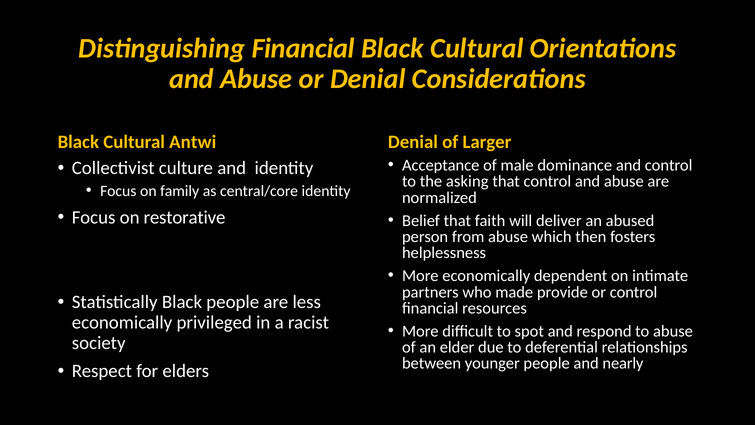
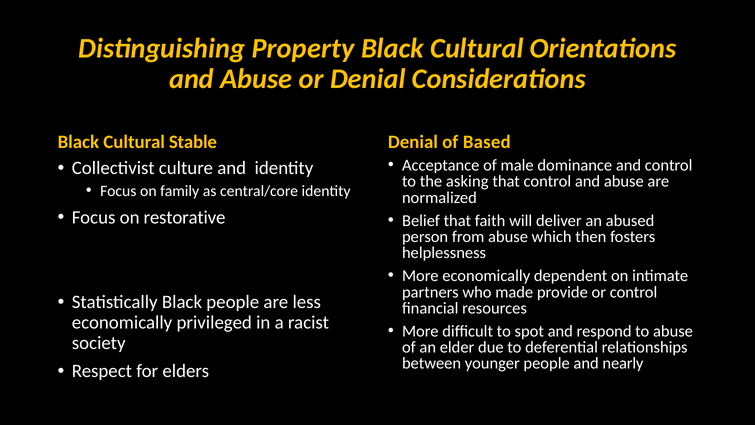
Distinguishing Financial: Financial -> Property
Antwi: Antwi -> Stable
Larger: Larger -> Based
